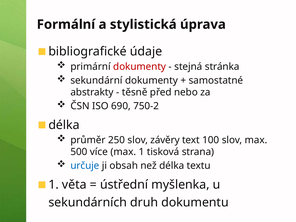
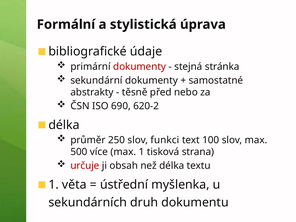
750-2: 750-2 -> 620-2
závěry: závěry -> funkci
určuje colour: blue -> red
